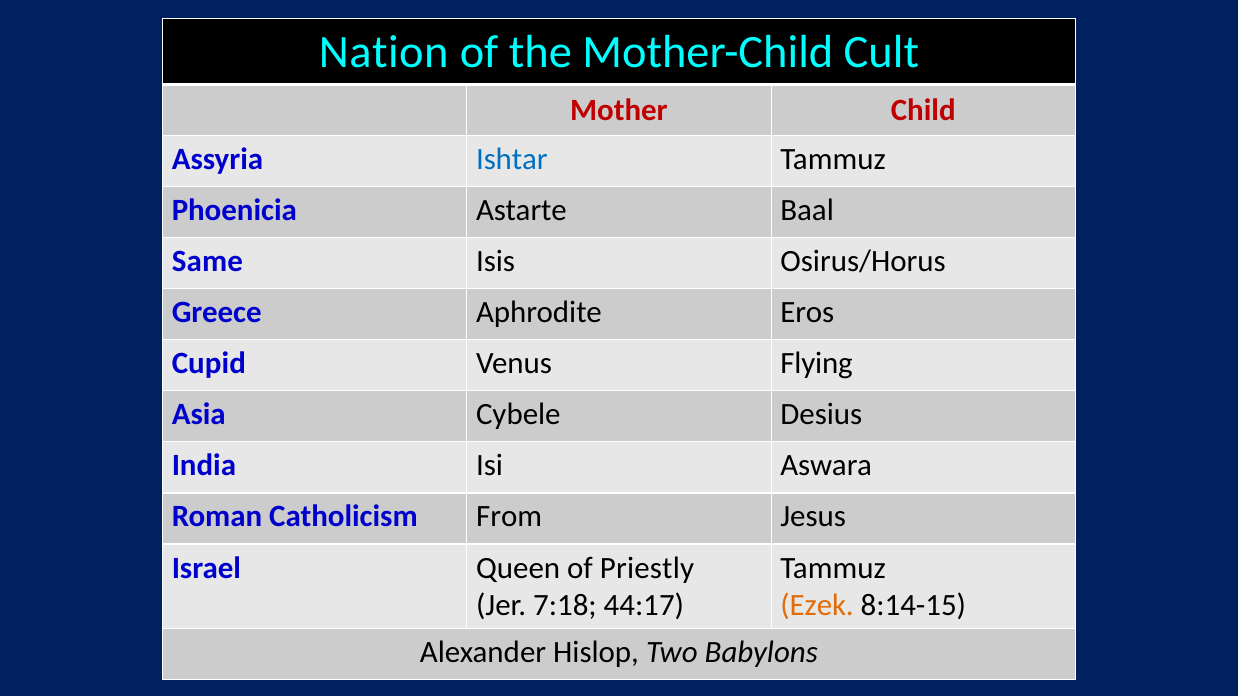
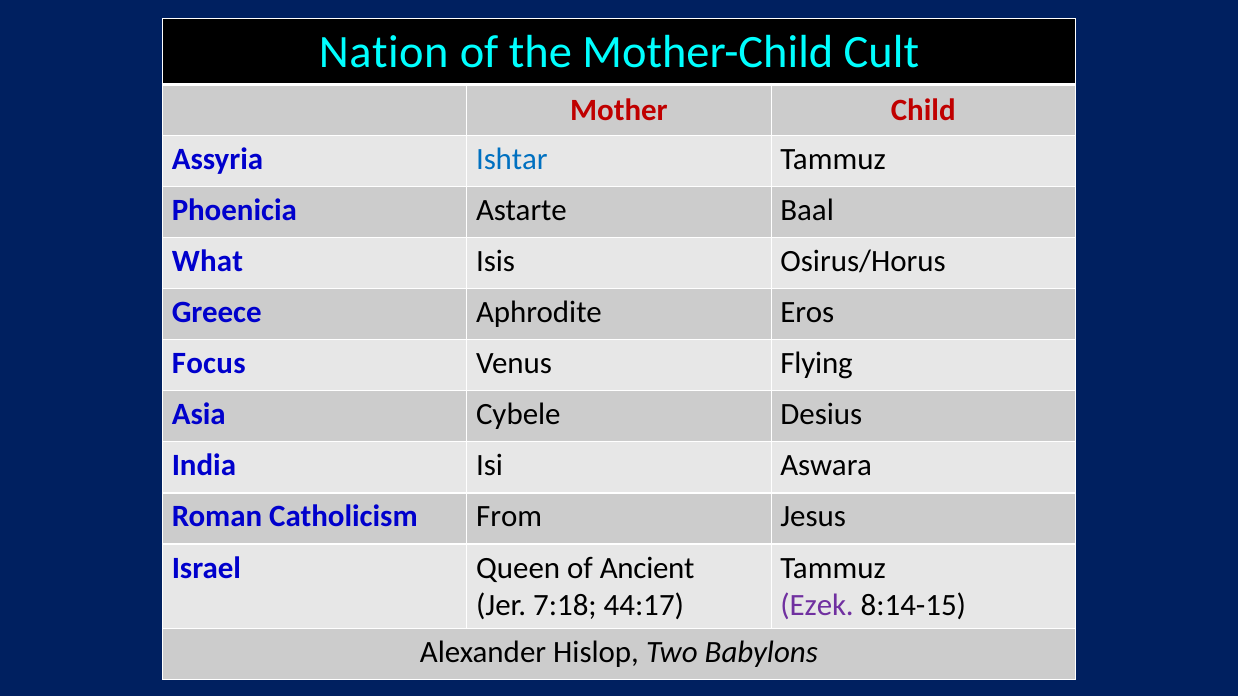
Same: Same -> What
Cupid: Cupid -> Focus
Priestly: Priestly -> Ancient
Ezek colour: orange -> purple
